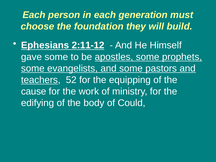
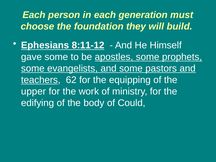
2:11-12: 2:11-12 -> 8:11-12
52: 52 -> 62
cause: cause -> upper
